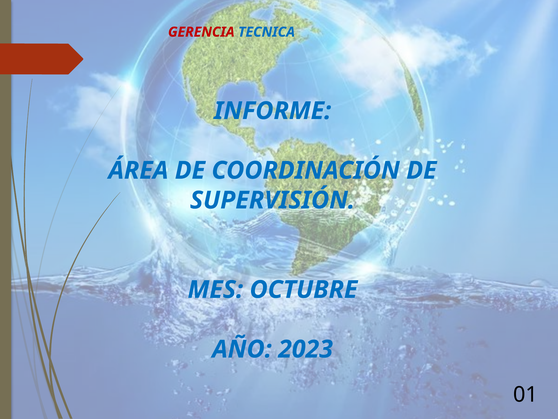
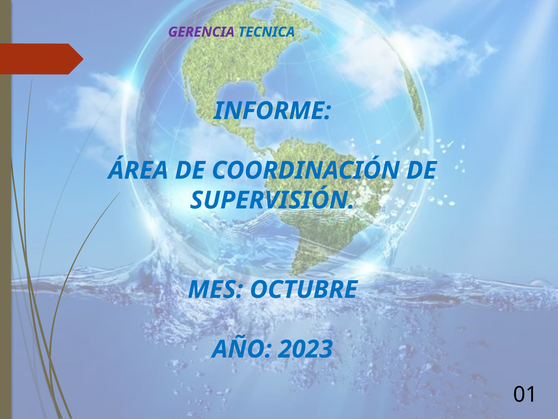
GERENCIA colour: red -> purple
